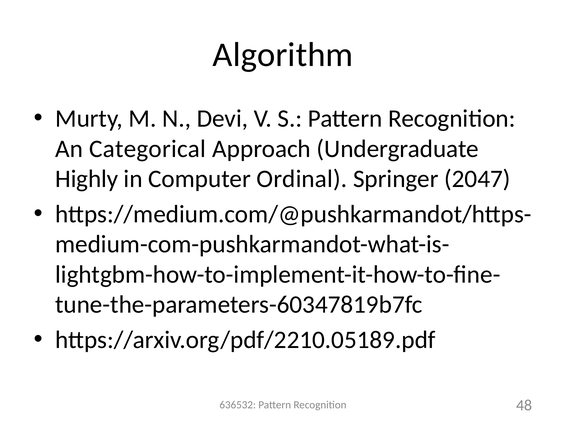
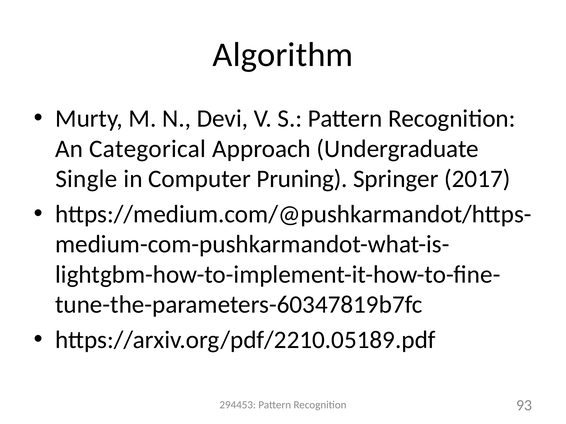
Highly: Highly -> Single
Ordinal: Ordinal -> Pruning
2047: 2047 -> 2017
636532: 636532 -> 294453
48: 48 -> 93
